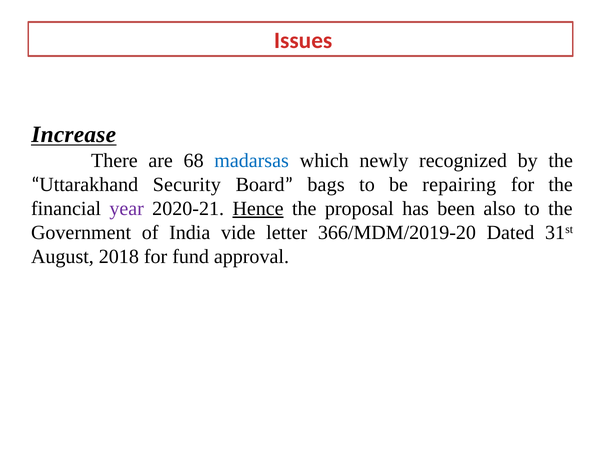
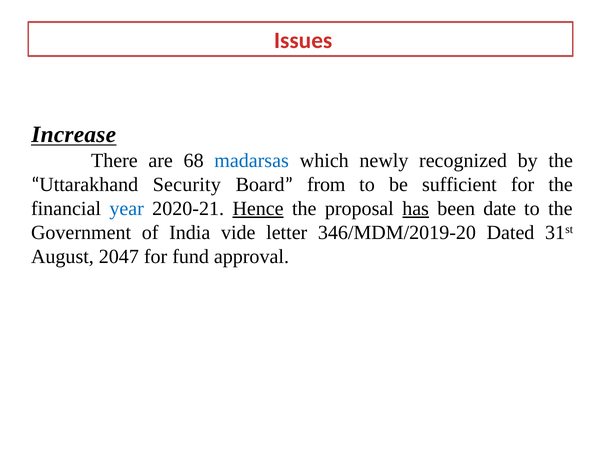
bags: bags -> from
repairing: repairing -> sufficient
year colour: purple -> blue
has underline: none -> present
also: also -> date
366/MDM/2019-20: 366/MDM/2019-20 -> 346/MDM/2019-20
2018: 2018 -> 2047
